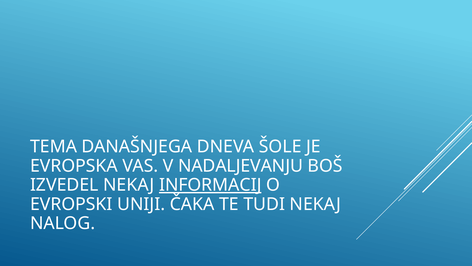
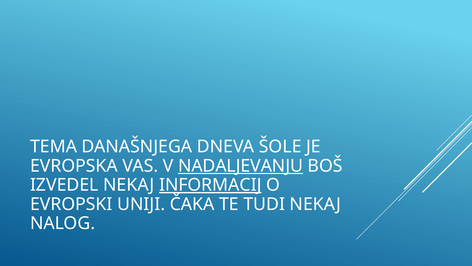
NADALJEVANJU underline: none -> present
